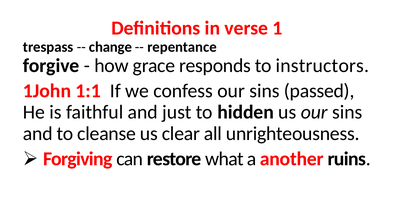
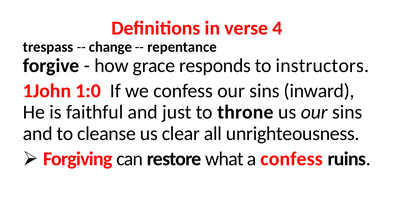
1: 1 -> 4
1:1: 1:1 -> 1:0
passed: passed -> inward
hidden: hidden -> throne
a another: another -> confess
